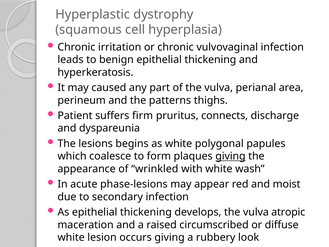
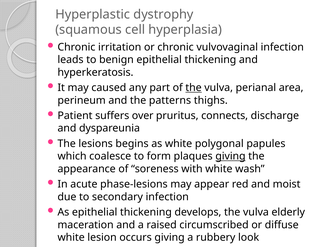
the at (194, 88) underline: none -> present
firm: firm -> over
wrinkled: wrinkled -> soreness
atropic: atropic -> elderly
